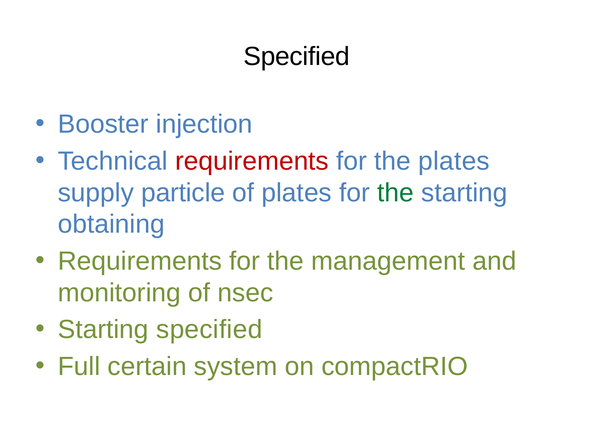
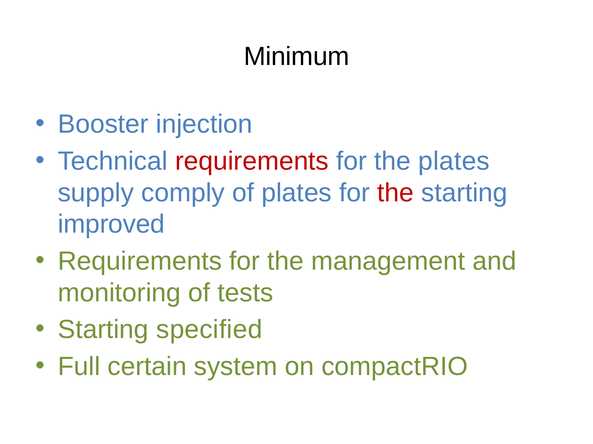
Specified at (297, 57): Specified -> Minimum
particle: particle -> comply
the at (396, 193) colour: green -> red
obtaining: obtaining -> improved
nsec: nsec -> tests
